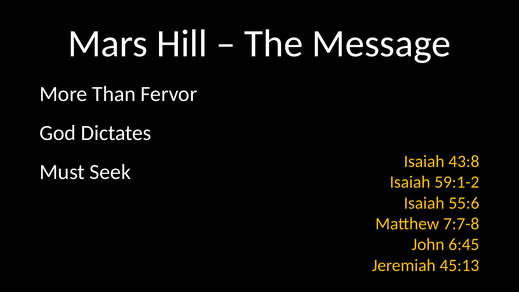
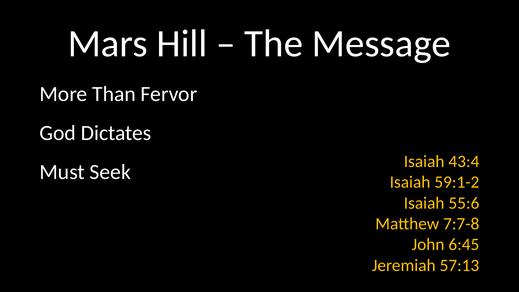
43:8: 43:8 -> 43:4
45:13: 45:13 -> 57:13
